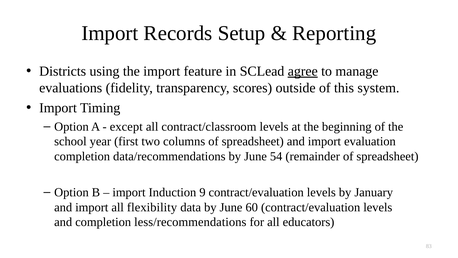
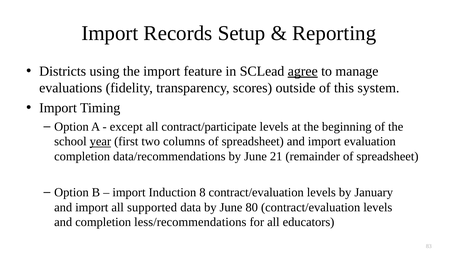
contract/classroom: contract/classroom -> contract/participate
year underline: none -> present
54: 54 -> 21
9: 9 -> 8
flexibility: flexibility -> supported
60: 60 -> 80
